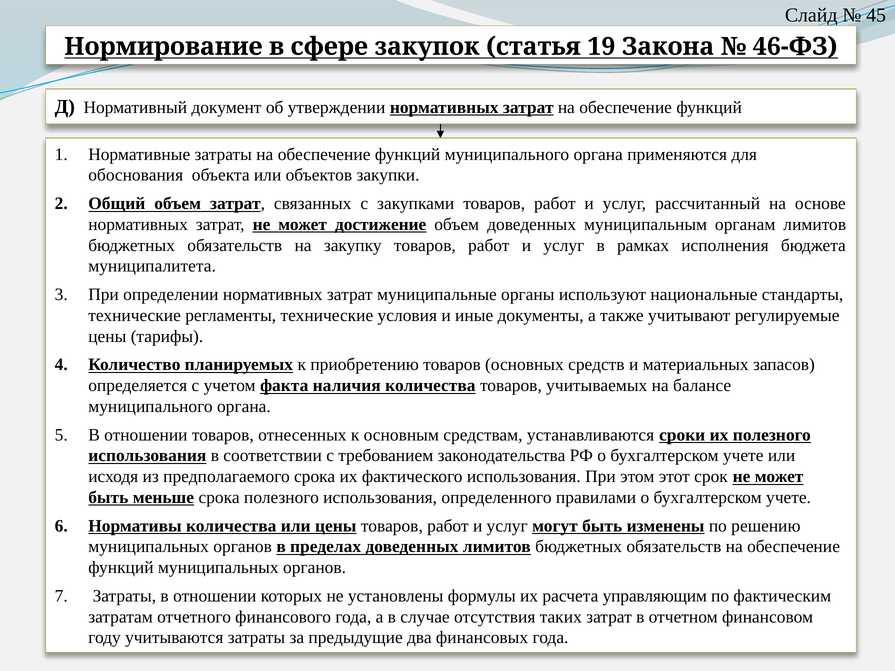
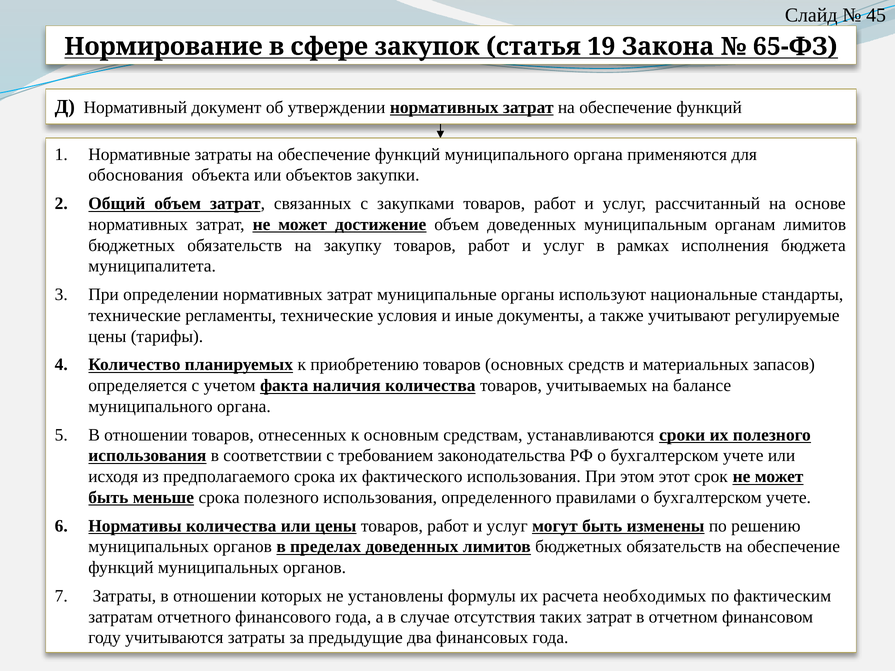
46-ФЗ: 46-ФЗ -> 65-ФЗ
управляющим: управляющим -> необходимых
